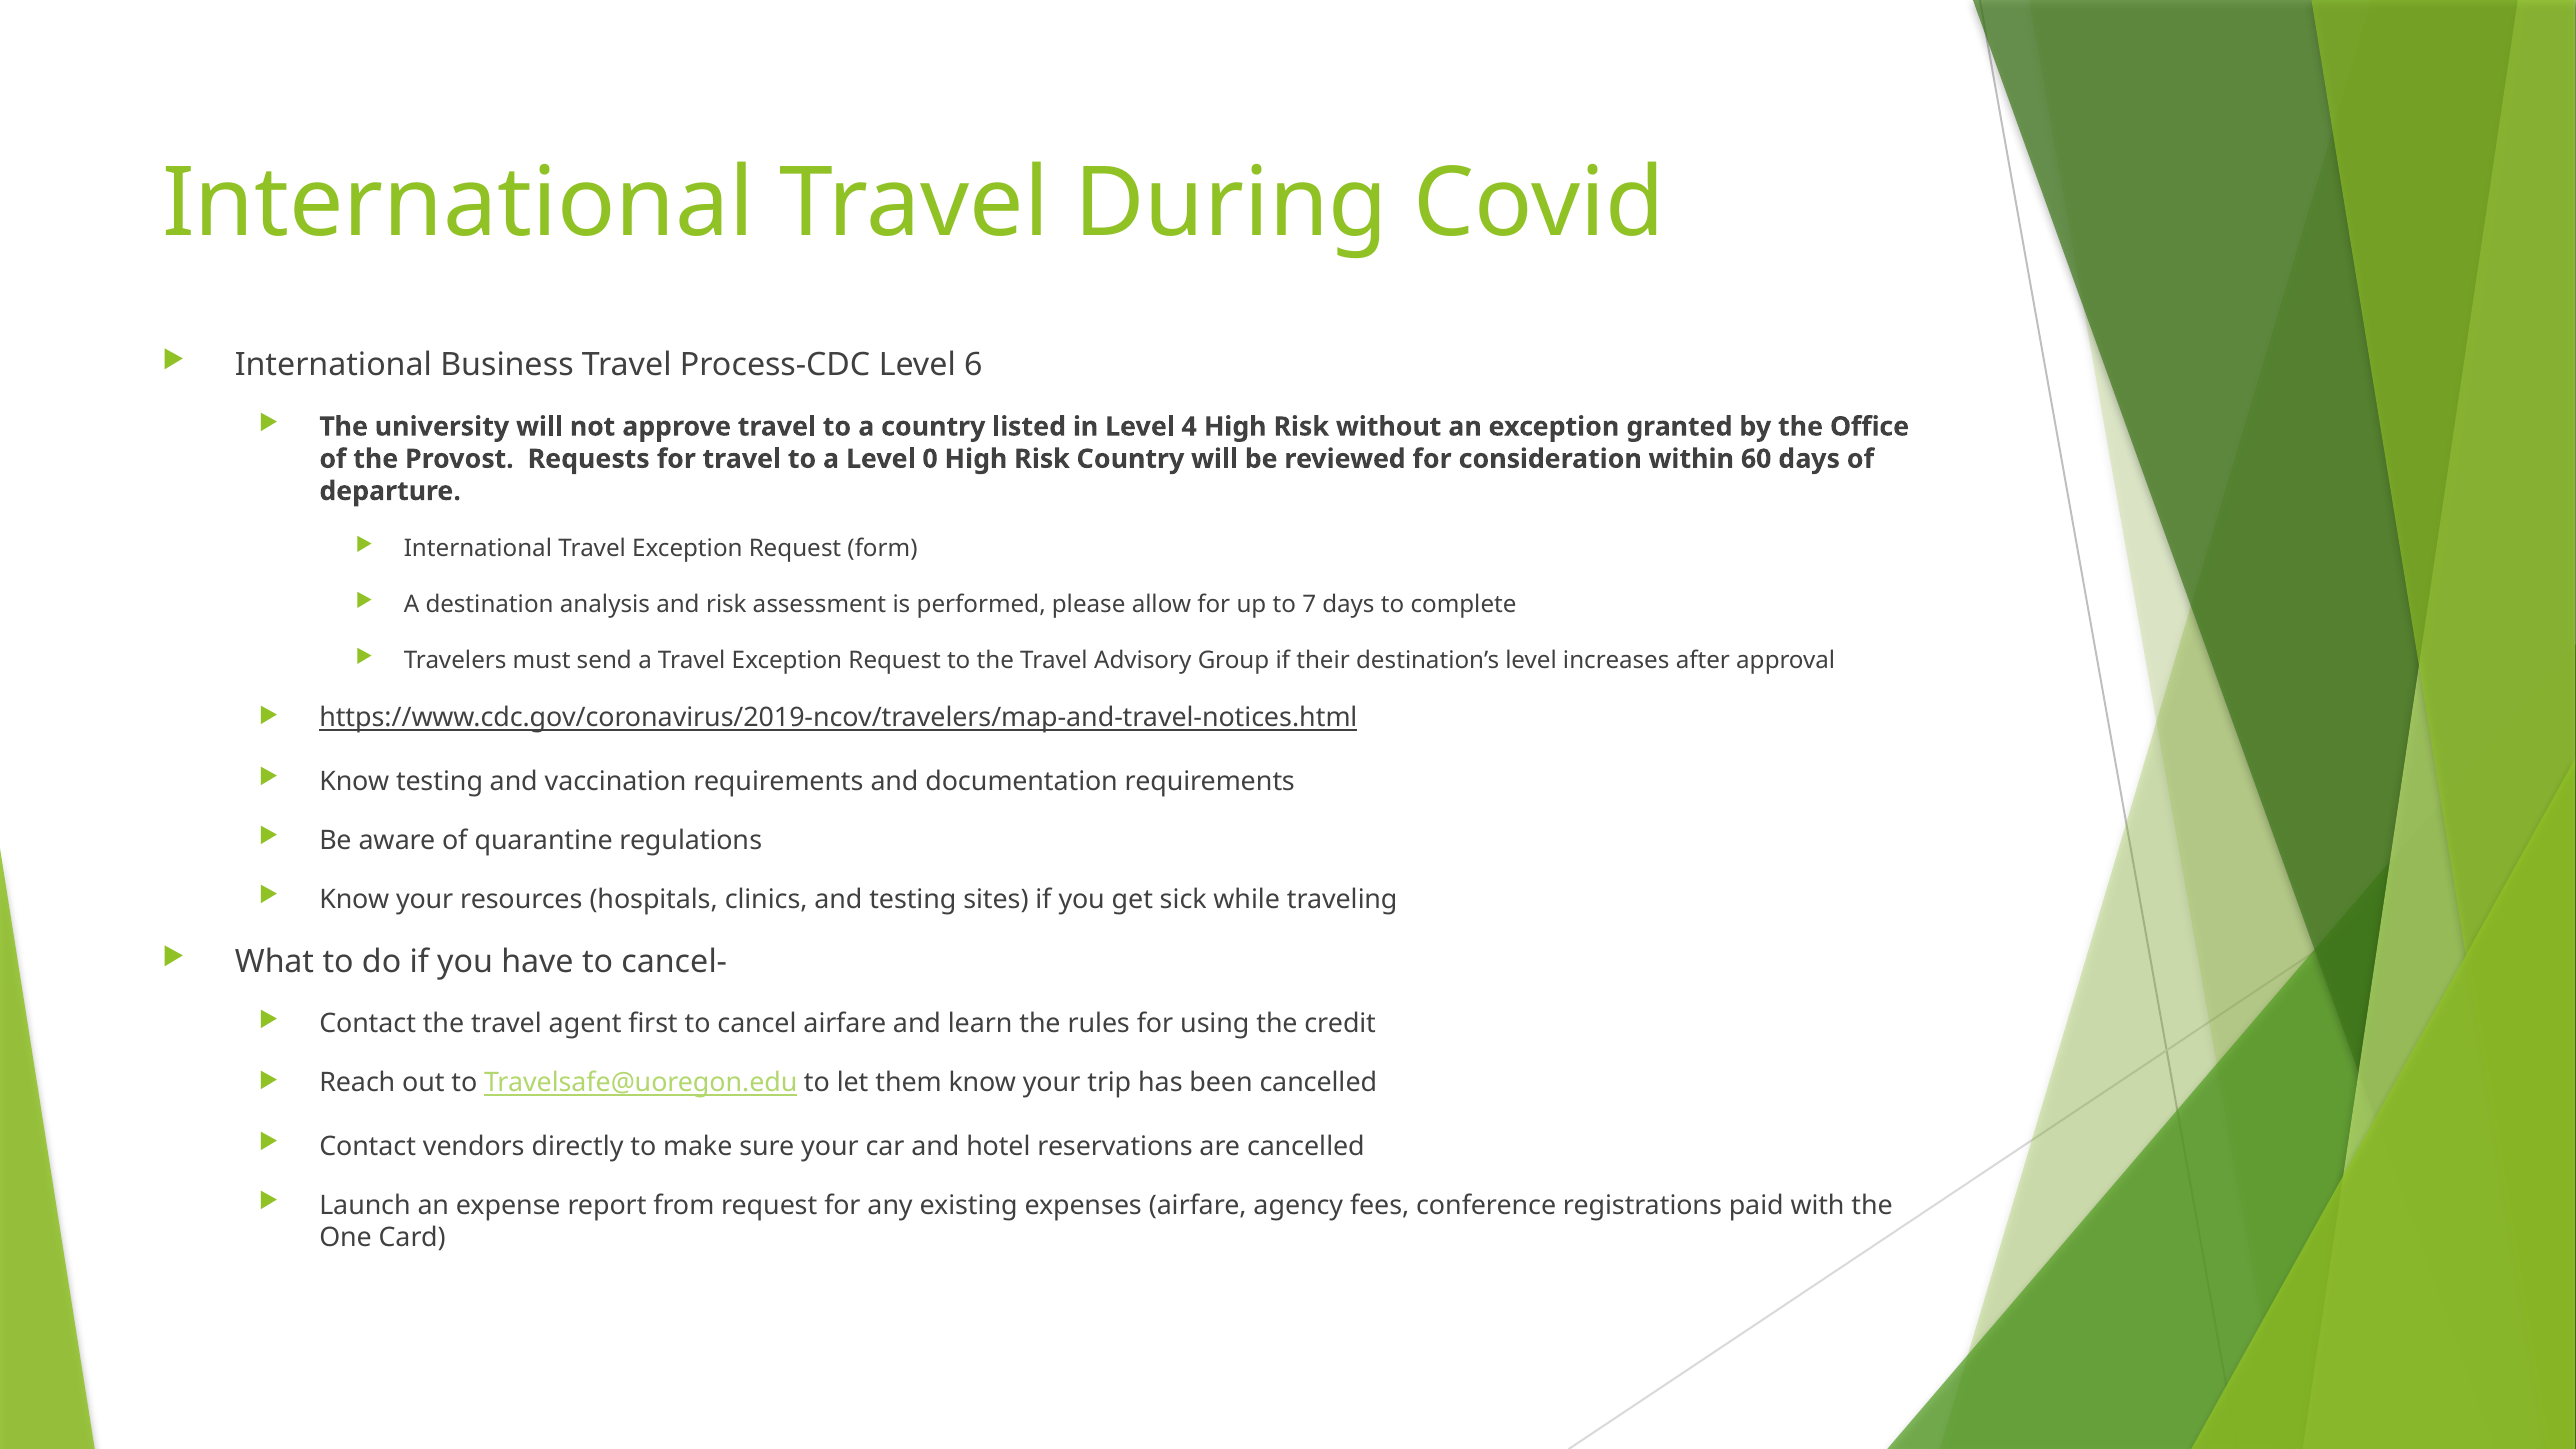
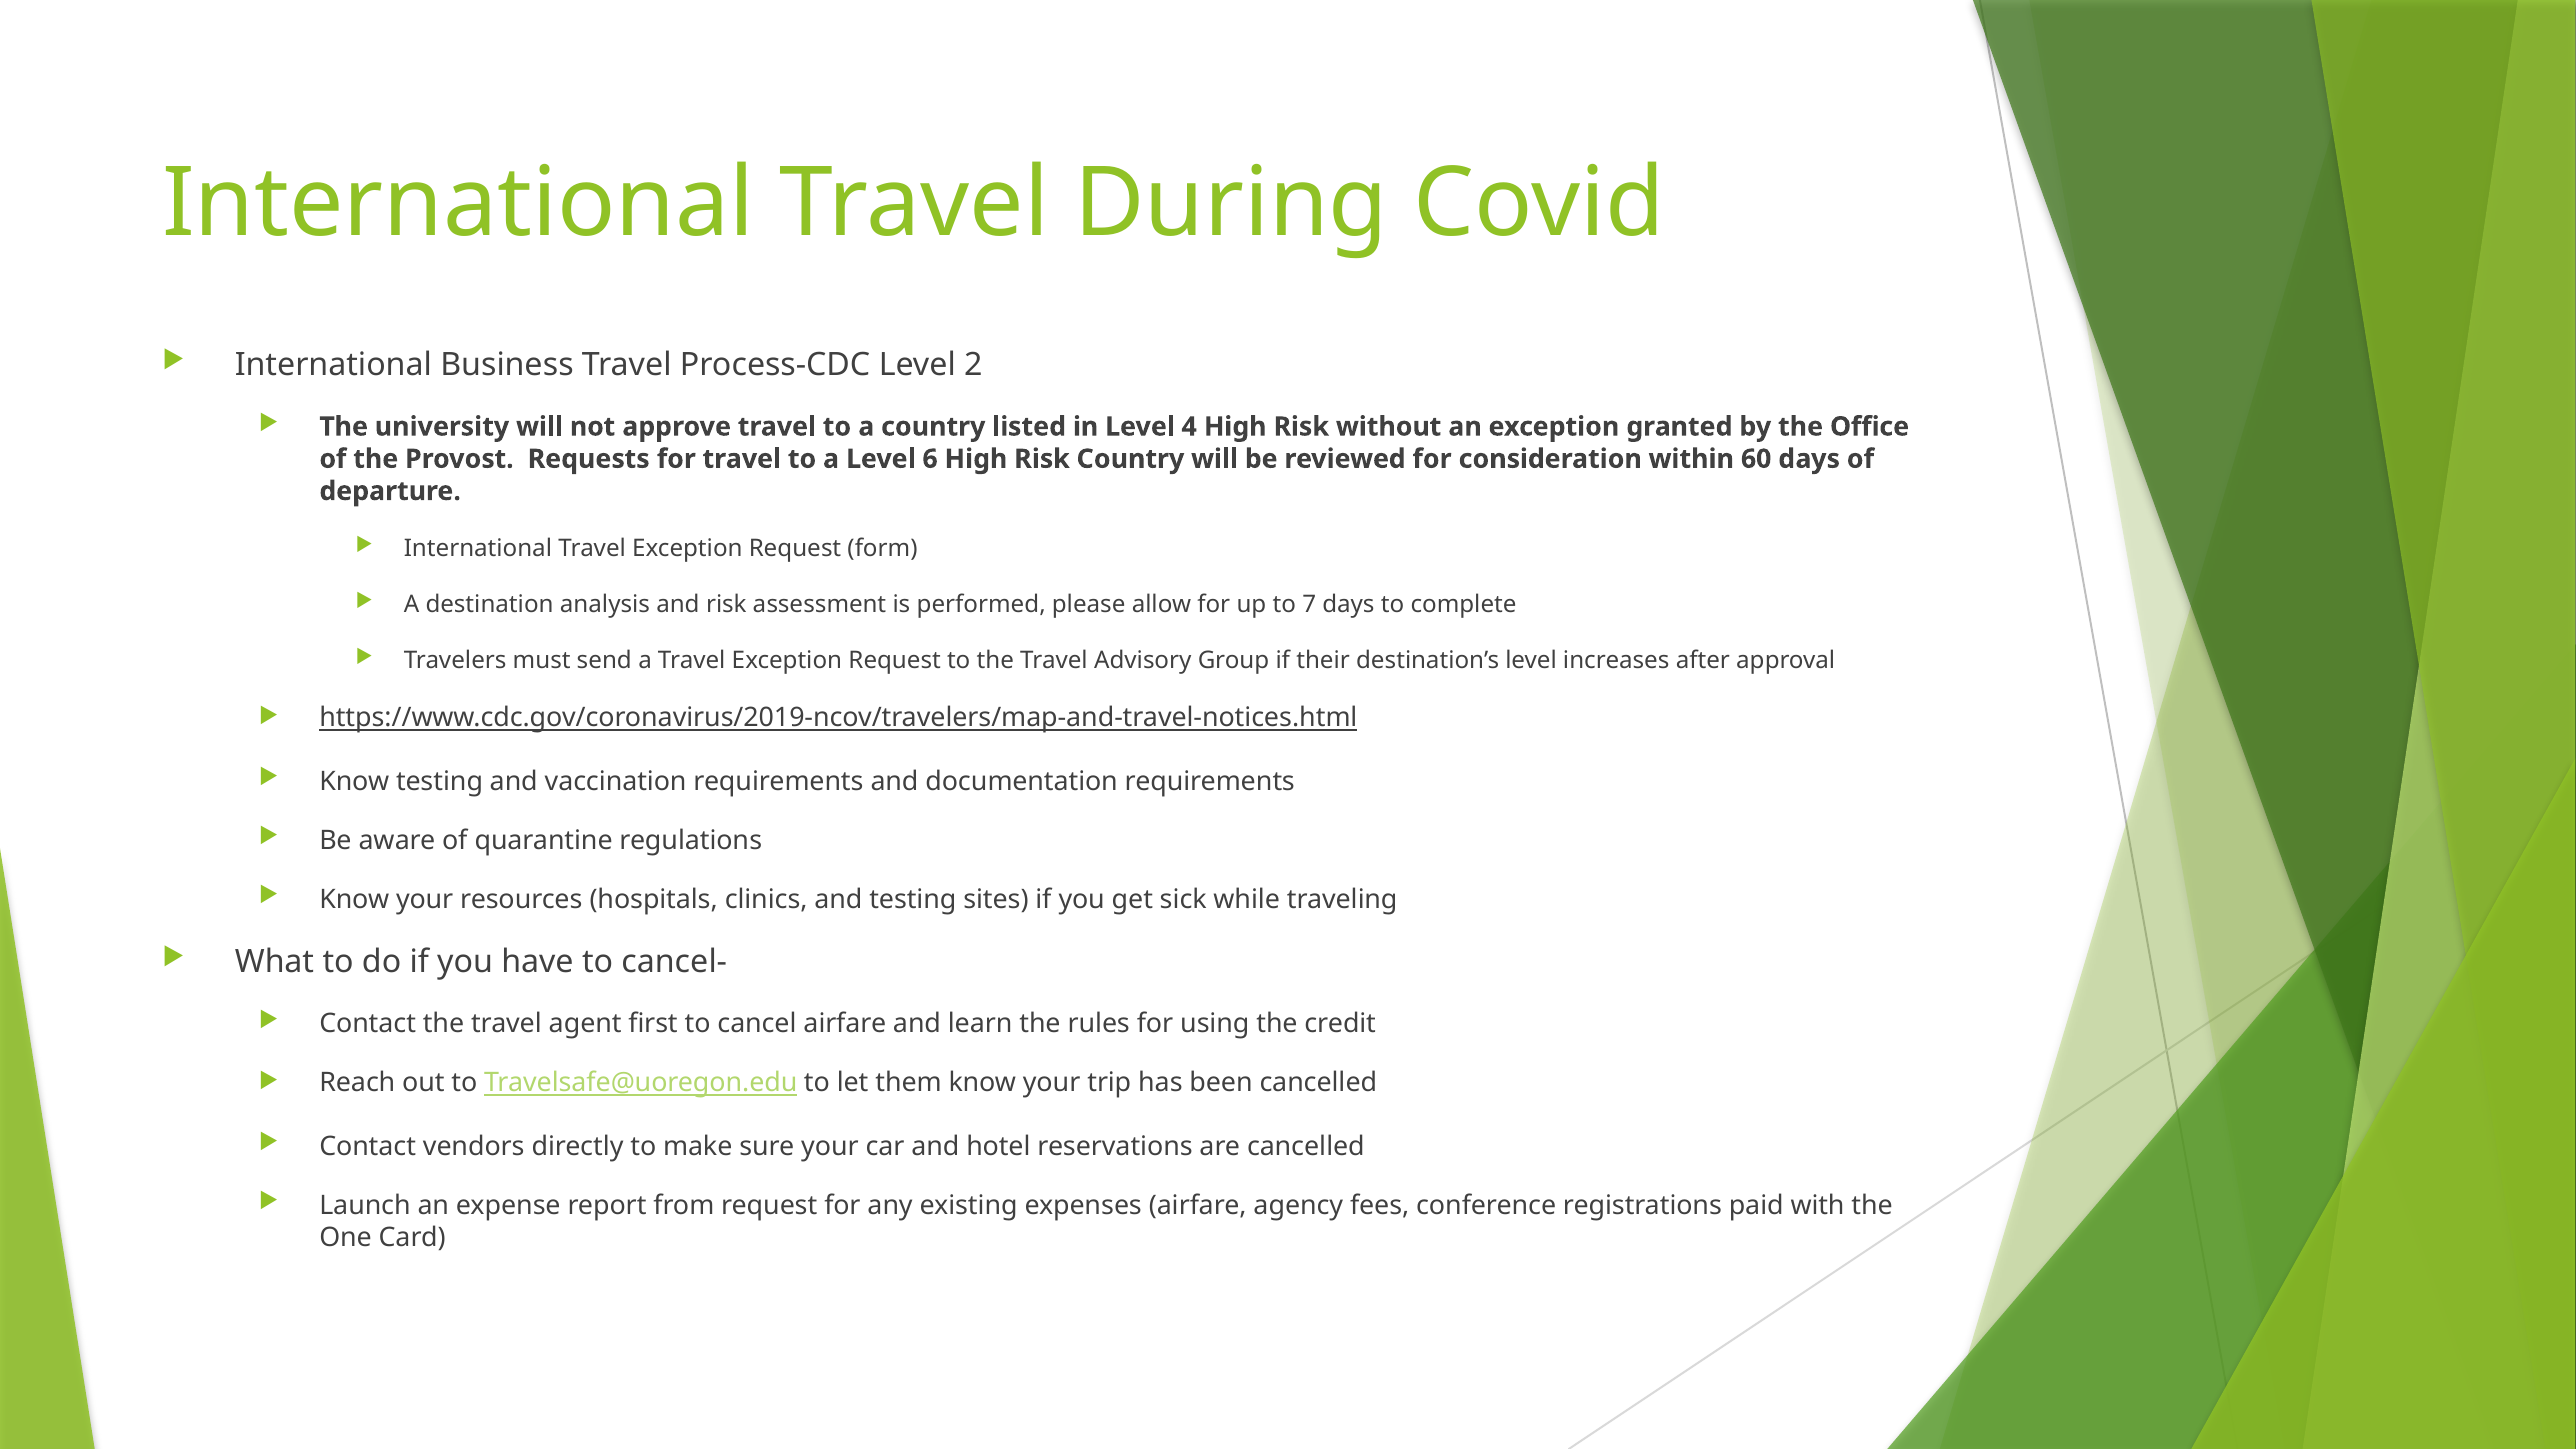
6: 6 -> 2
0: 0 -> 6
